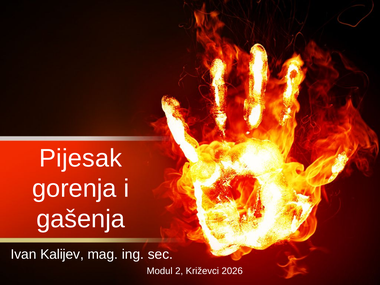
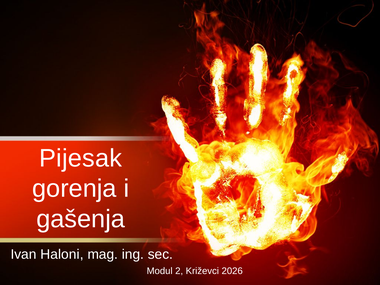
Kalijev: Kalijev -> Haloni
